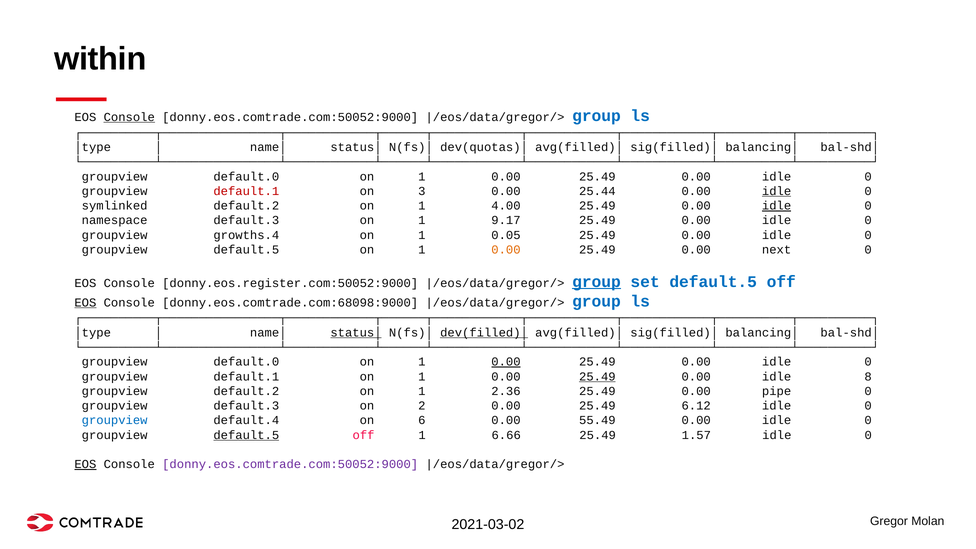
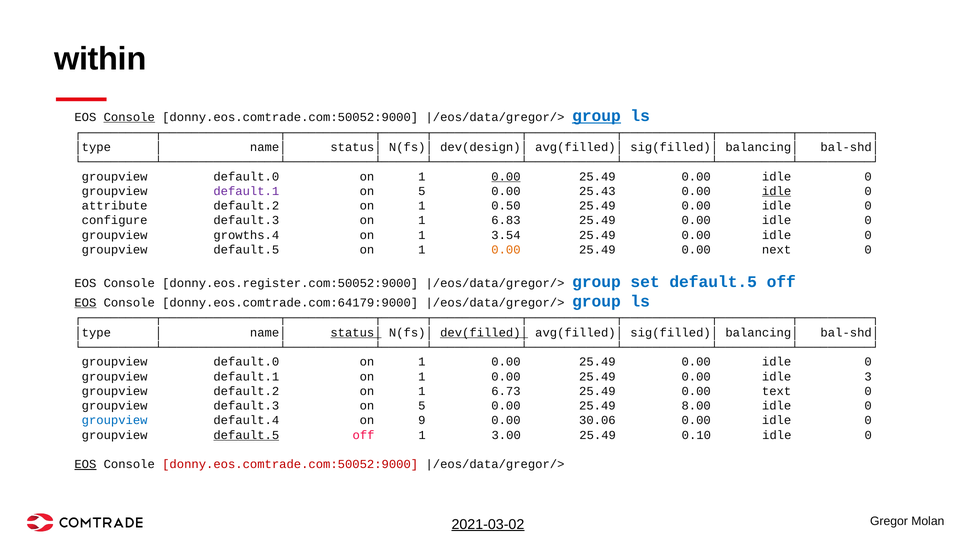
group at (596, 116) underline: none -> present
dev(quotas)│: dev(quotas)│ -> dev(design)│
0.00 at (506, 176) underline: none -> present
default.1 at (246, 191) colour: red -> purple
3 at (422, 191): 3 -> 5
25.44: 25.44 -> 25.43
symlinked: symlinked -> attribute
4.00: 4.00 -> 0.50
idle at (777, 206) underline: present -> none
namespace: namespace -> configure
9.17: 9.17 -> 6.83
0.05: 0.05 -> 3.54
group at (596, 282) underline: present -> none
donny.eos.comtrade.com:68098:9000: donny.eos.comtrade.com:68098:9000 -> donny.eos.comtrade.com:64179:9000
0.00 at (506, 362) underline: present -> none
25.49 at (597, 376) underline: present -> none
8: 8 -> 3
2.36: 2.36 -> 6.73
pipe: pipe -> text
default.3 on 2: 2 -> 5
6.12: 6.12 -> 8.00
6: 6 -> 9
55.49: 55.49 -> 30.06
6.66: 6.66 -> 3.00
1.57: 1.57 -> 0.10
donny.eos.comtrade.com:50052:9000 at (290, 464) colour: purple -> red
2021-03-02 underline: none -> present
